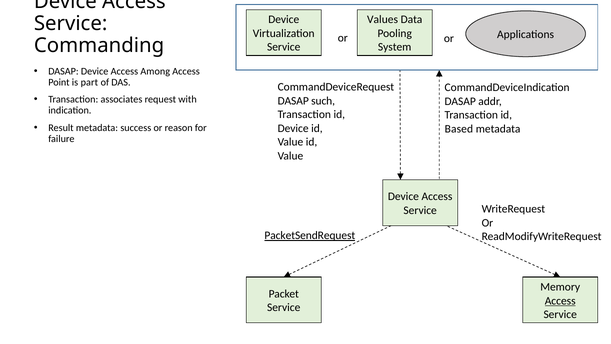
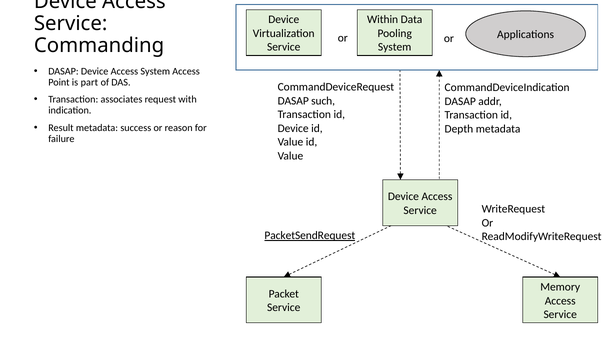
Values: Values -> Within
Access Among: Among -> System
Based: Based -> Depth
Access at (560, 300) underline: present -> none
